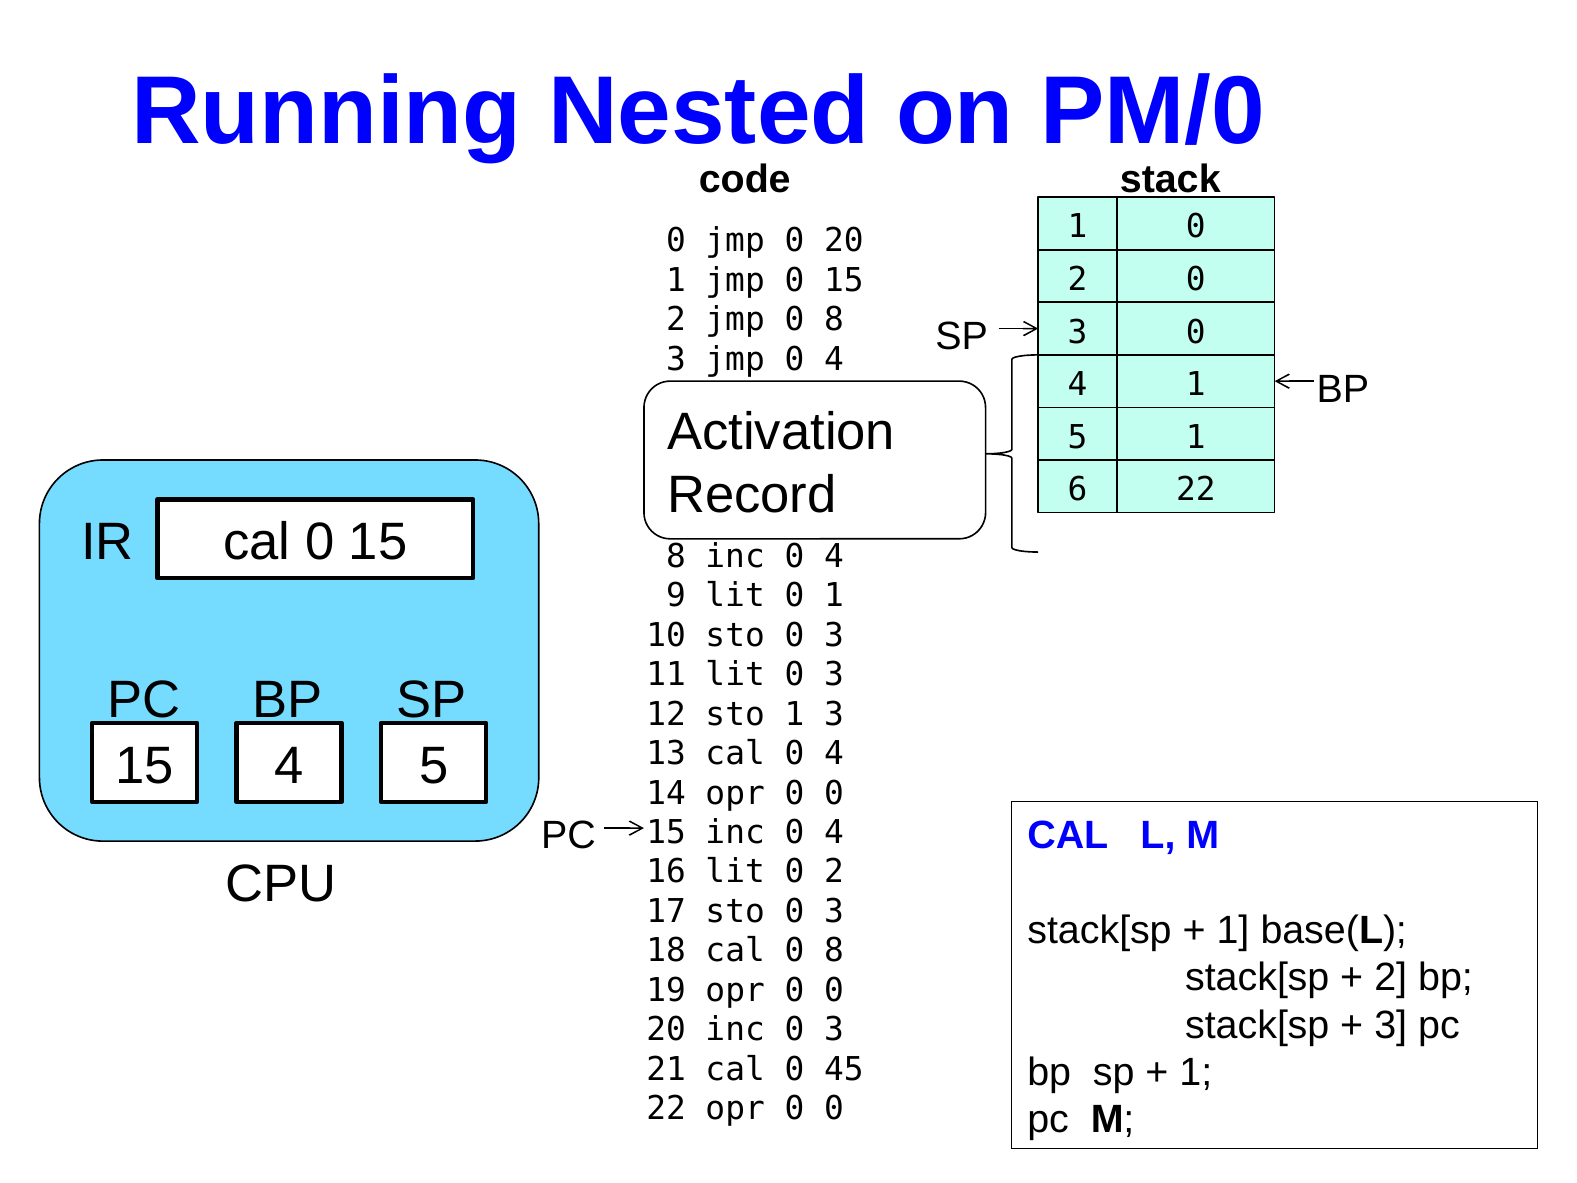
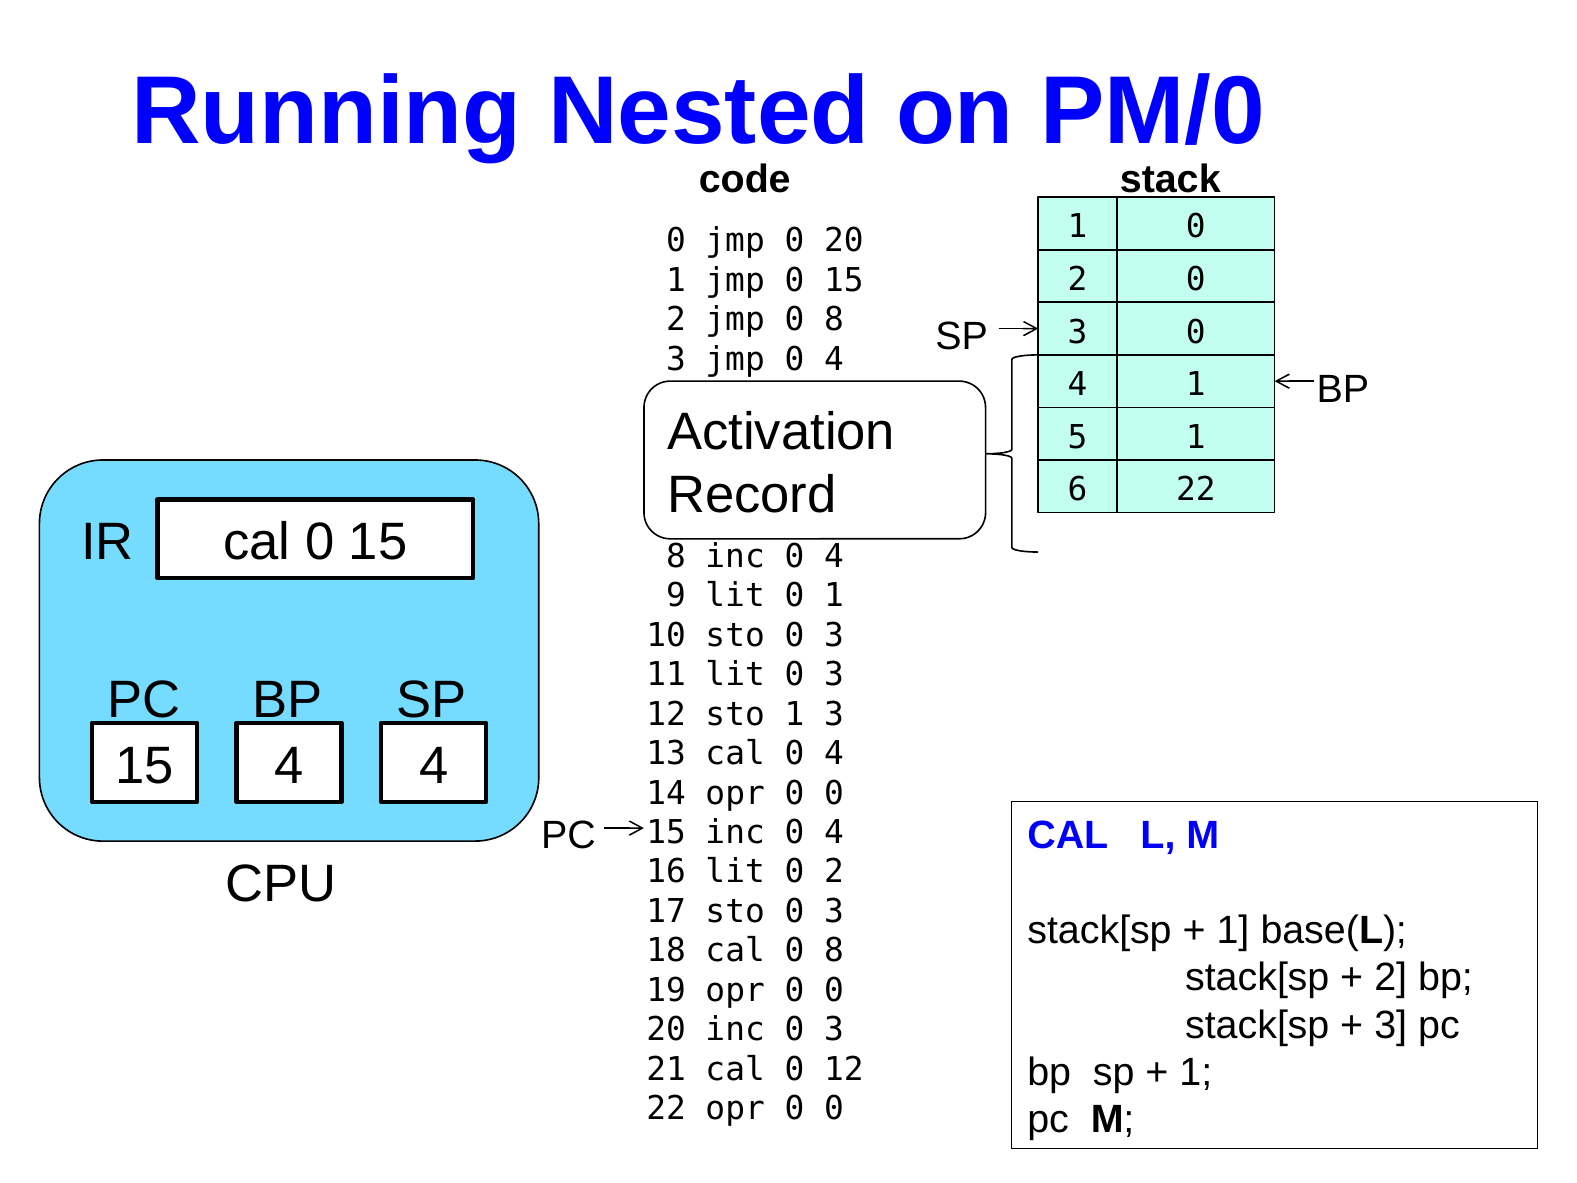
15 4 5: 5 -> 4
0 45: 45 -> 12
